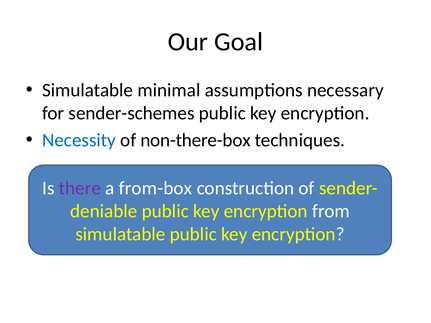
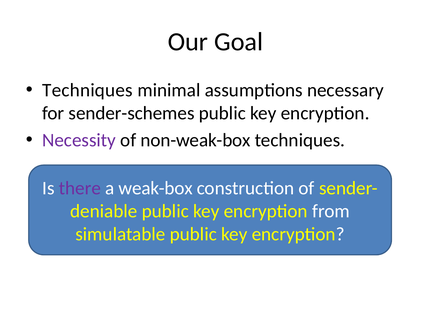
Simulatable at (88, 90): Simulatable -> Techniques
Necessity colour: blue -> purple
non-there-box: non-there-box -> non-weak-box
from-box: from-box -> weak-box
